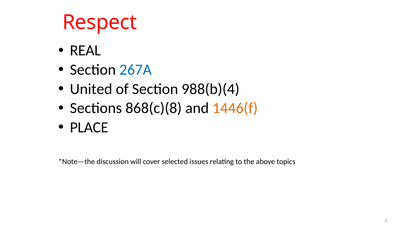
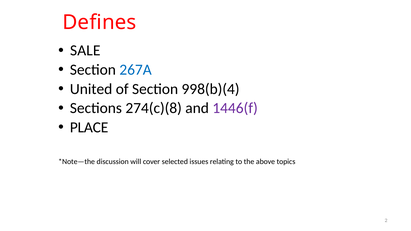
Respect: Respect -> Defines
REAL: REAL -> SALE
988(b)(4: 988(b)(4 -> 998(b)(4
868(c)(8: 868(c)(8 -> 274(c)(8
1446(f colour: orange -> purple
